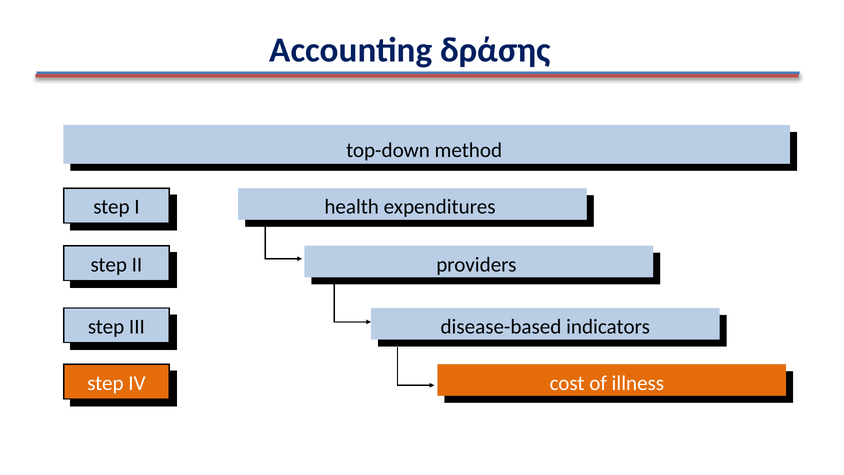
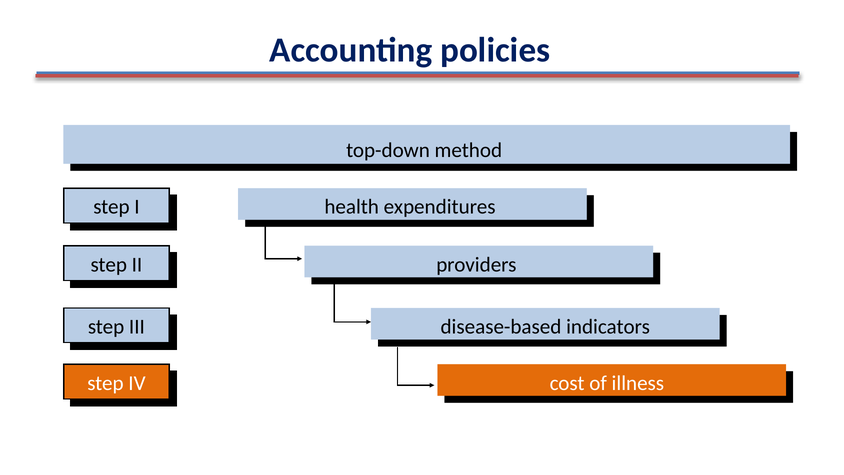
δράσης: δράσης -> policies
